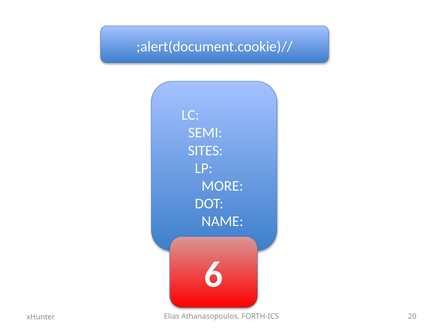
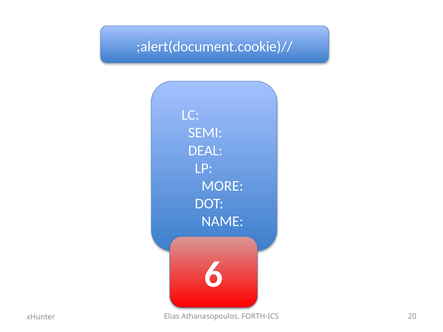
SITES: SITES -> DEAL
